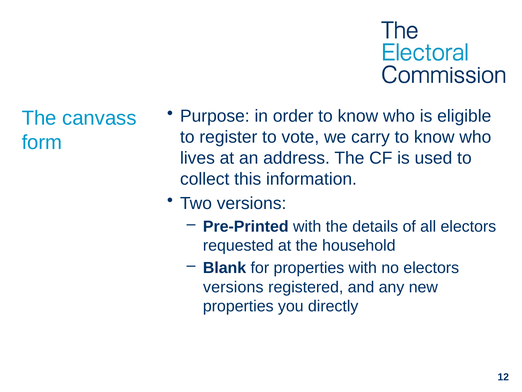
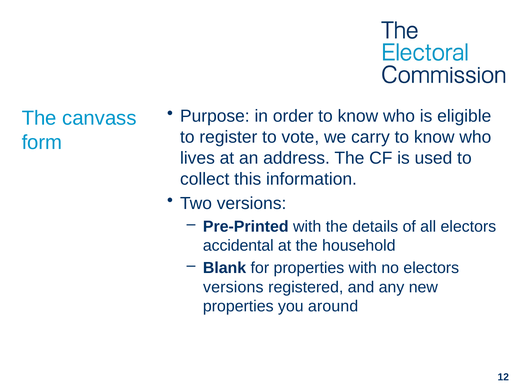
requested: requested -> accidental
directly: directly -> around
